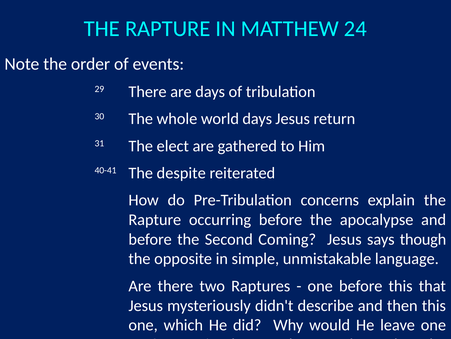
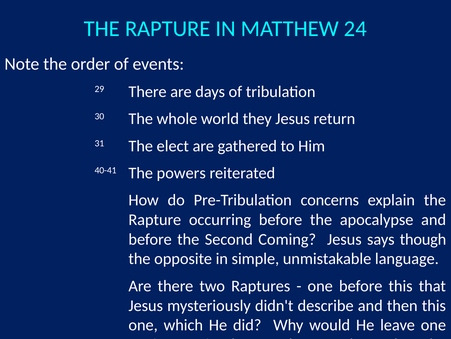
world days: days -> they
despite: despite -> powers
